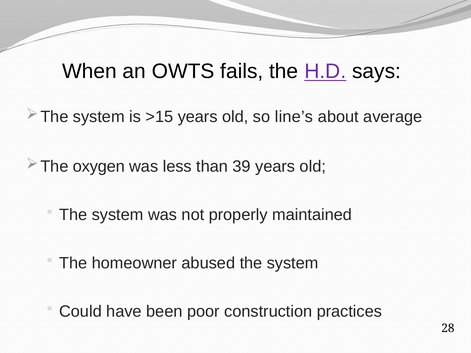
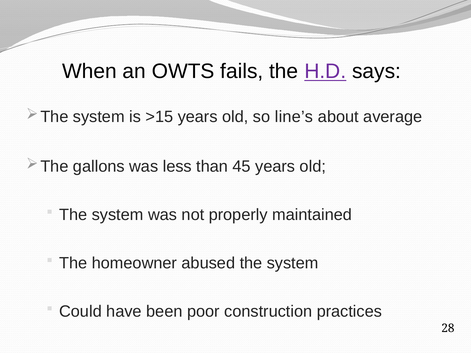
oxygen: oxygen -> gallons
39: 39 -> 45
